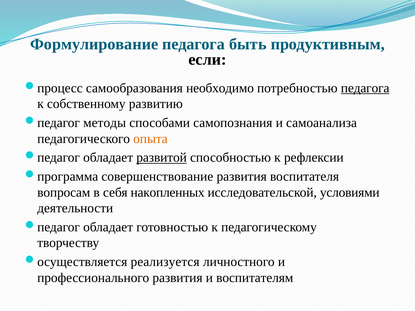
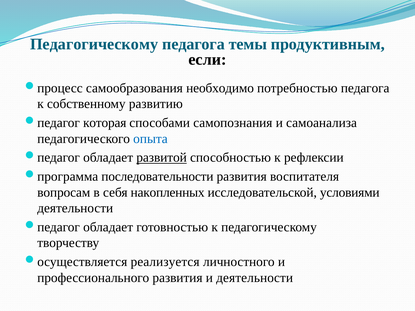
Формулирование at (94, 44): Формулирование -> Педагогическому
быть: быть -> темы
педагога at (365, 88) underline: present -> none
методы: методы -> которая
опыта colour: orange -> blue
совершенствование: совершенствование -> последовательности
и воспитателям: воспитателям -> деятельности
